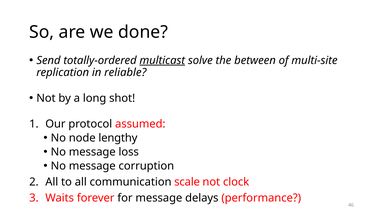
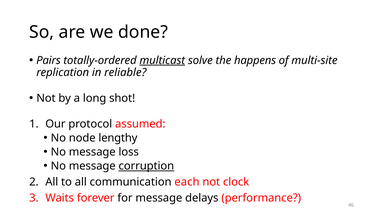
Send: Send -> Pairs
between: between -> happens
corruption underline: none -> present
scale: scale -> each
